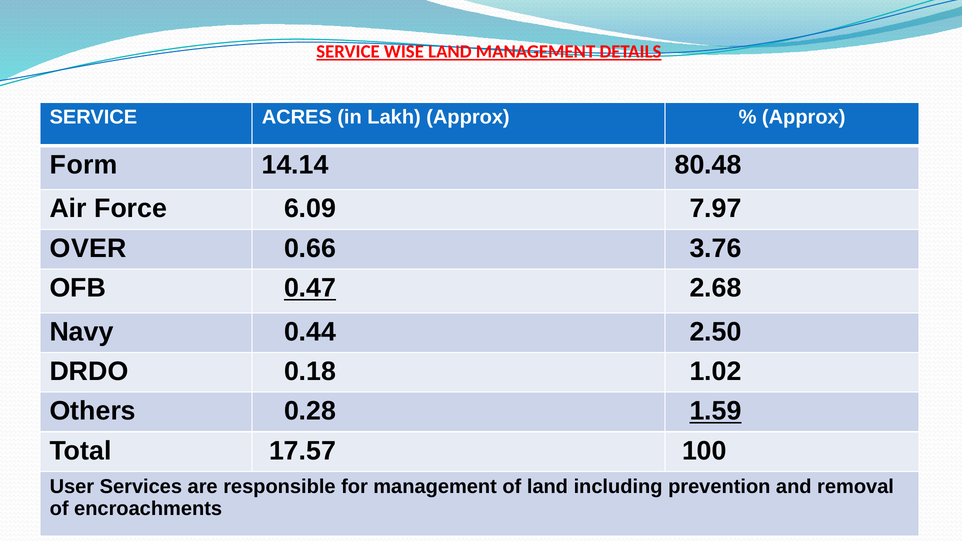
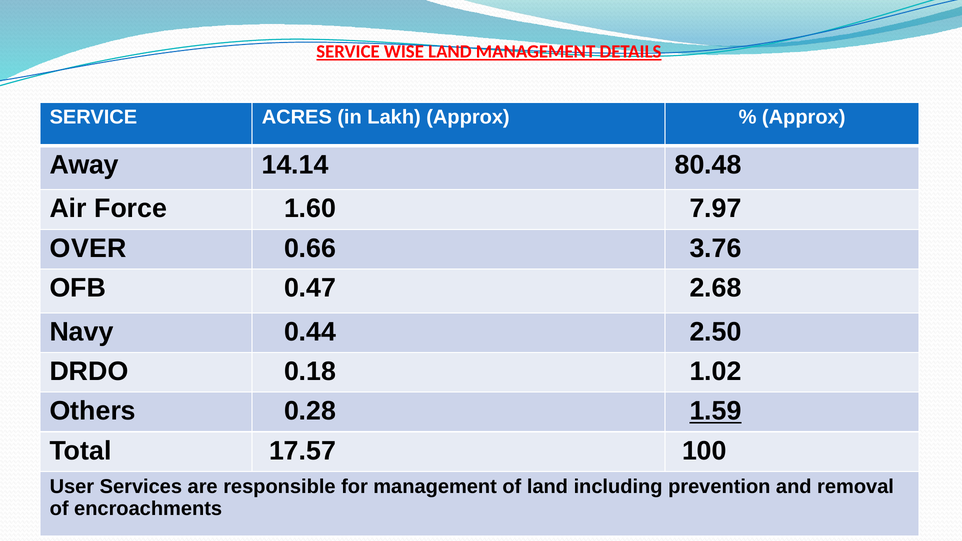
Form: Form -> Away
6.09: 6.09 -> 1.60
0.47 underline: present -> none
